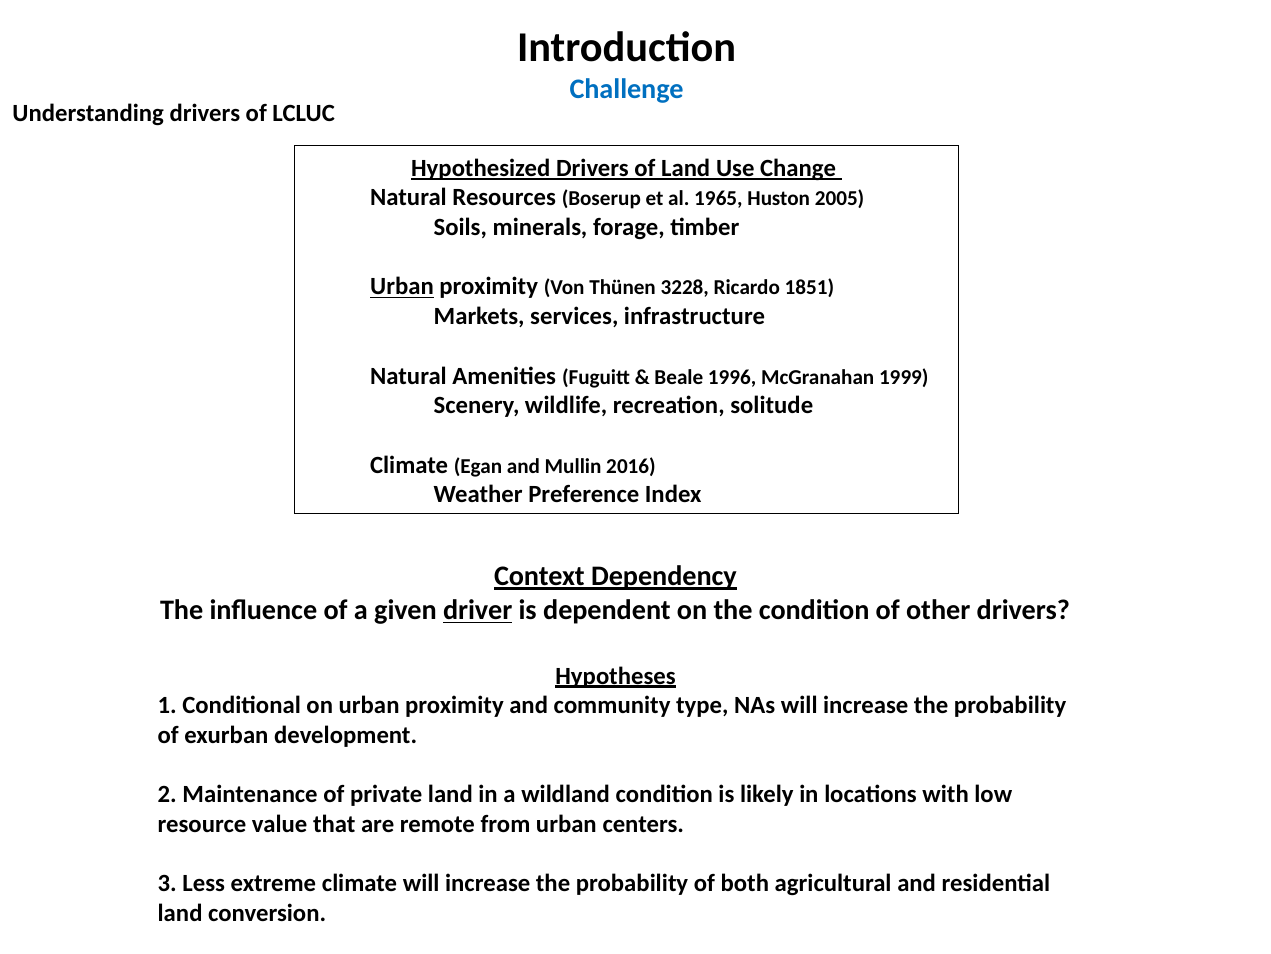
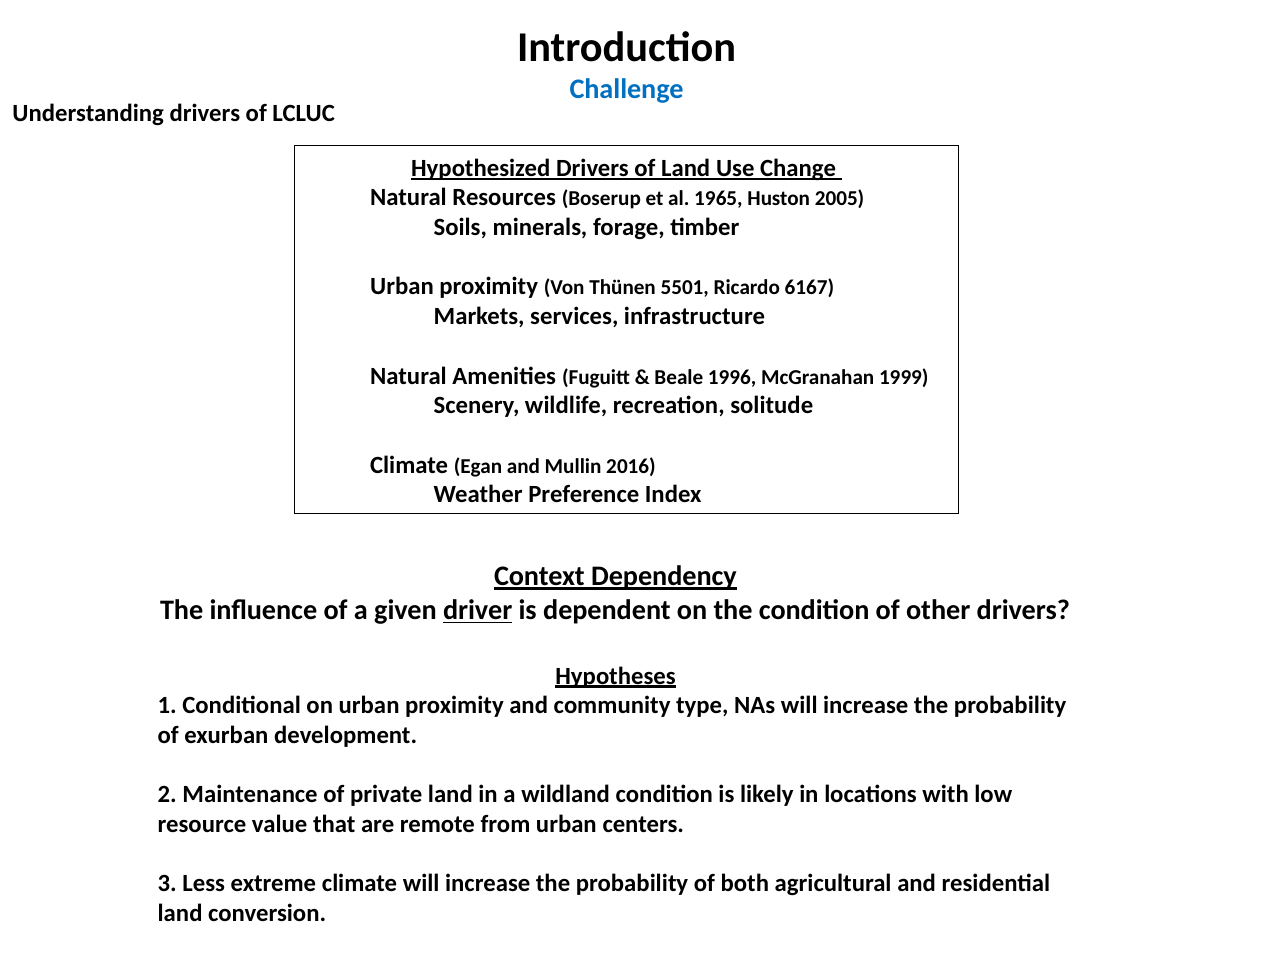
Urban at (402, 287) underline: present -> none
3228: 3228 -> 5501
1851: 1851 -> 6167
